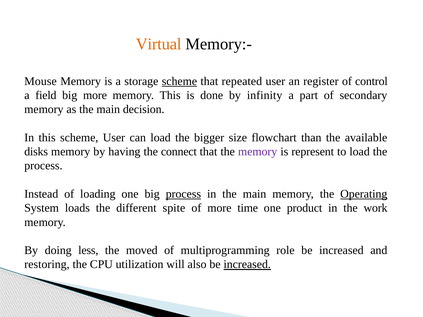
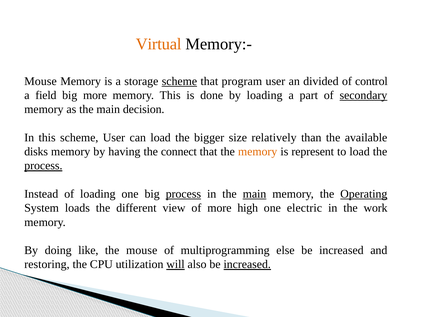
repeated: repeated -> program
register: register -> divided
by infinity: infinity -> loading
secondary underline: none -> present
flowchart: flowchart -> relatively
memory at (258, 152) colour: purple -> orange
process at (43, 166) underline: none -> present
main at (255, 194) underline: none -> present
spite: spite -> view
time: time -> high
product: product -> electric
less: less -> like
the moved: moved -> mouse
role: role -> else
will underline: none -> present
